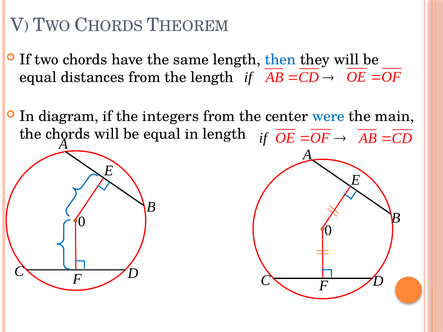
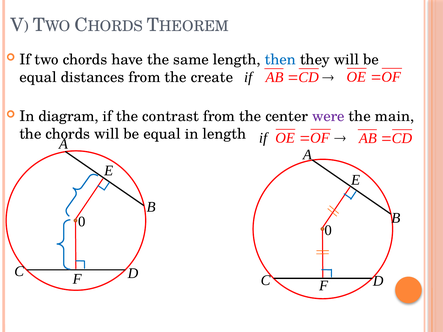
the length: length -> create
integers: integers -> contrast
were colour: blue -> purple
